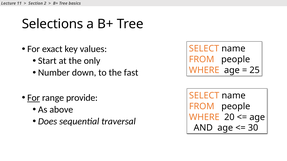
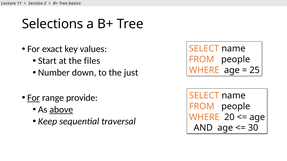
only: only -> files
fast: fast -> just
above underline: none -> present
Does: Does -> Keep
